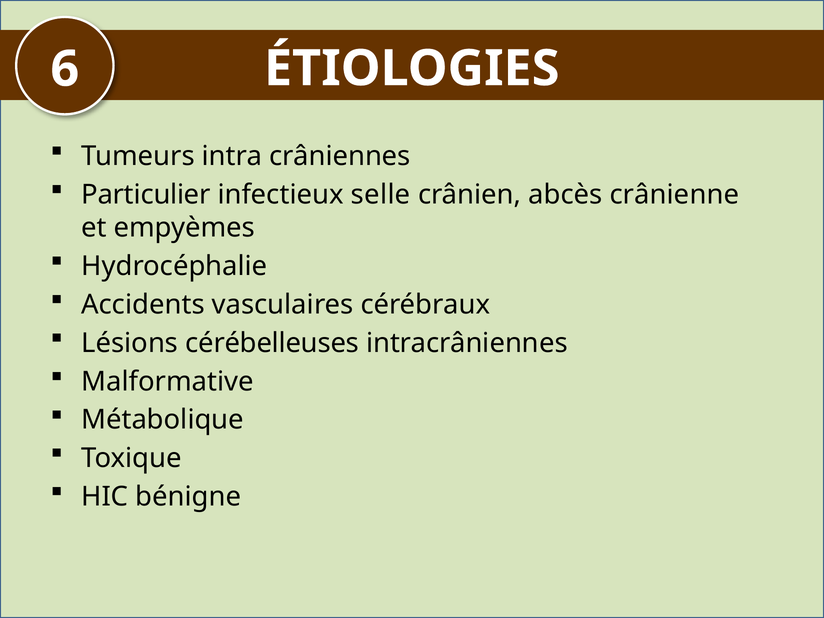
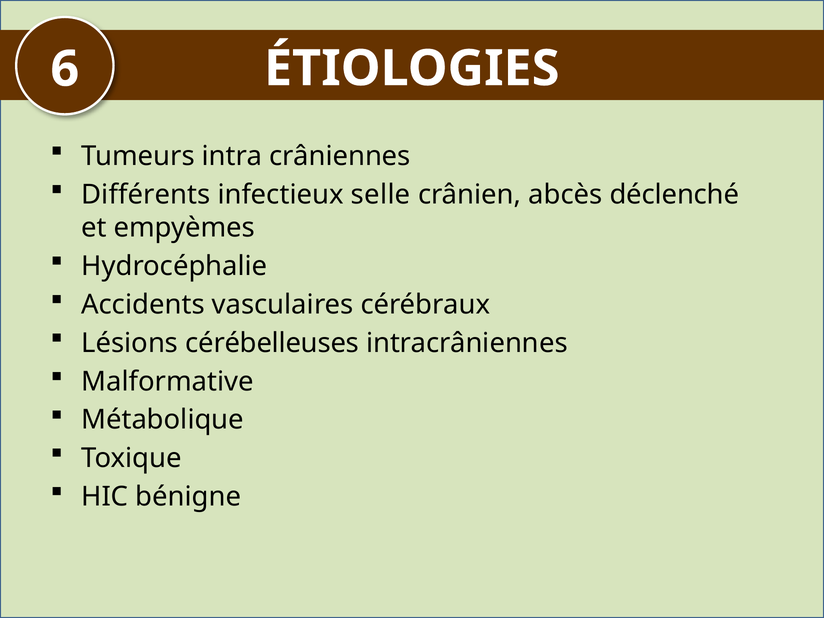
Particulier: Particulier -> Différents
crânienne: crânienne -> déclenché
